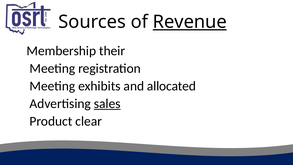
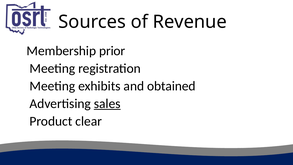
Revenue underline: present -> none
their: their -> prior
allocated: allocated -> obtained
